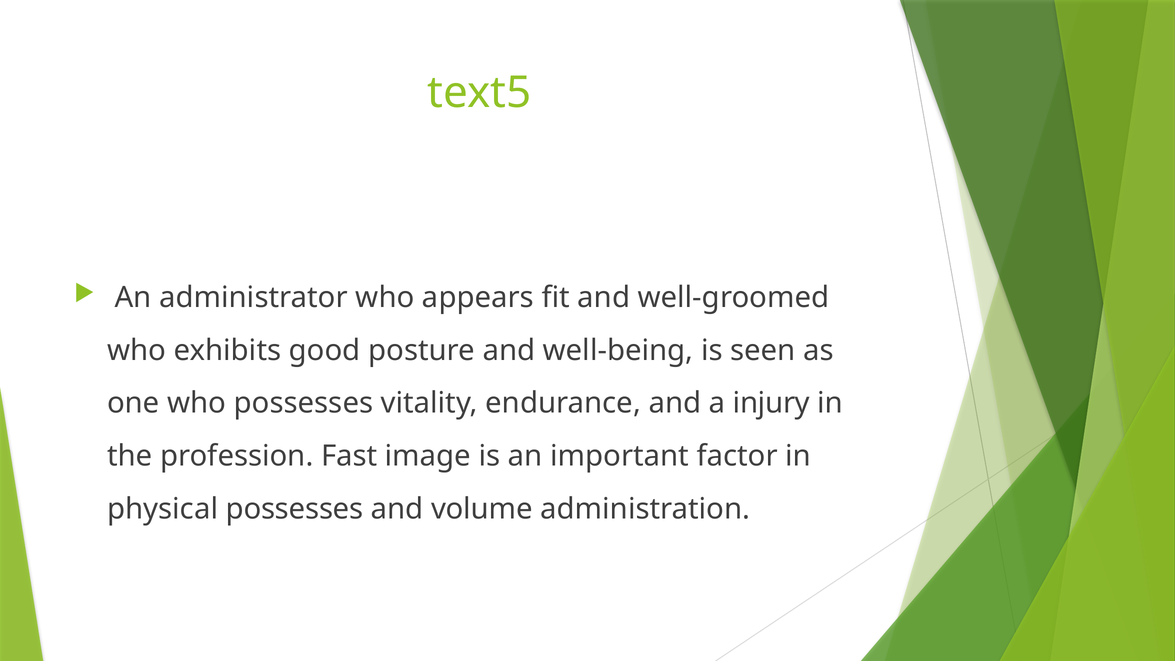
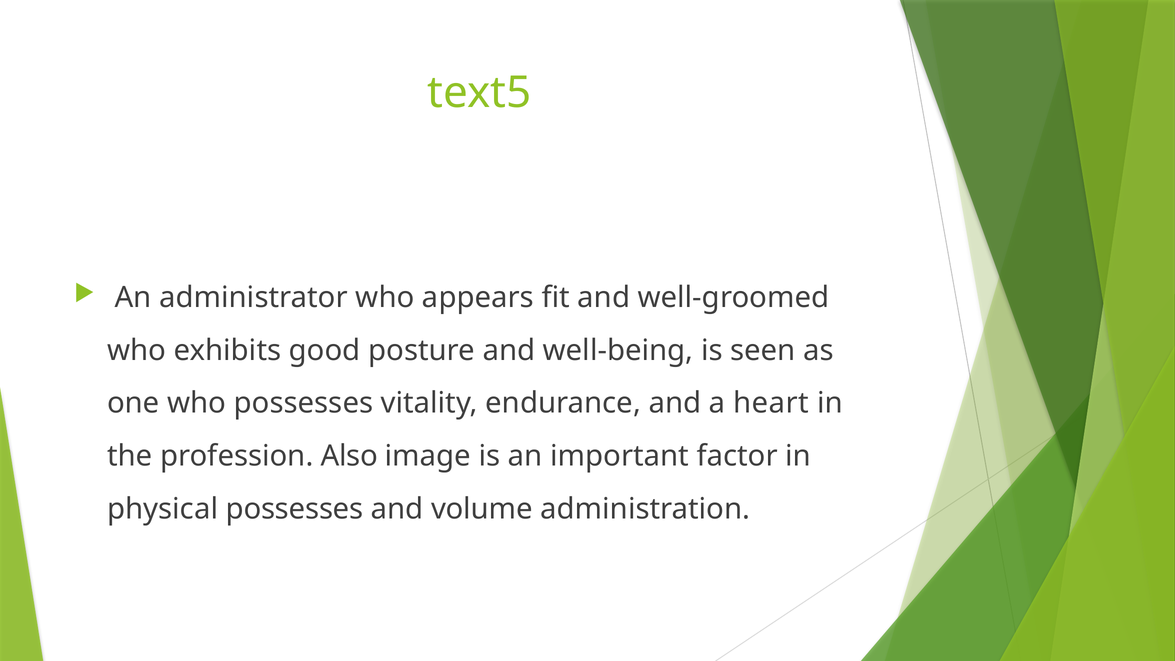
injury: injury -> heart
Fast: Fast -> Also
